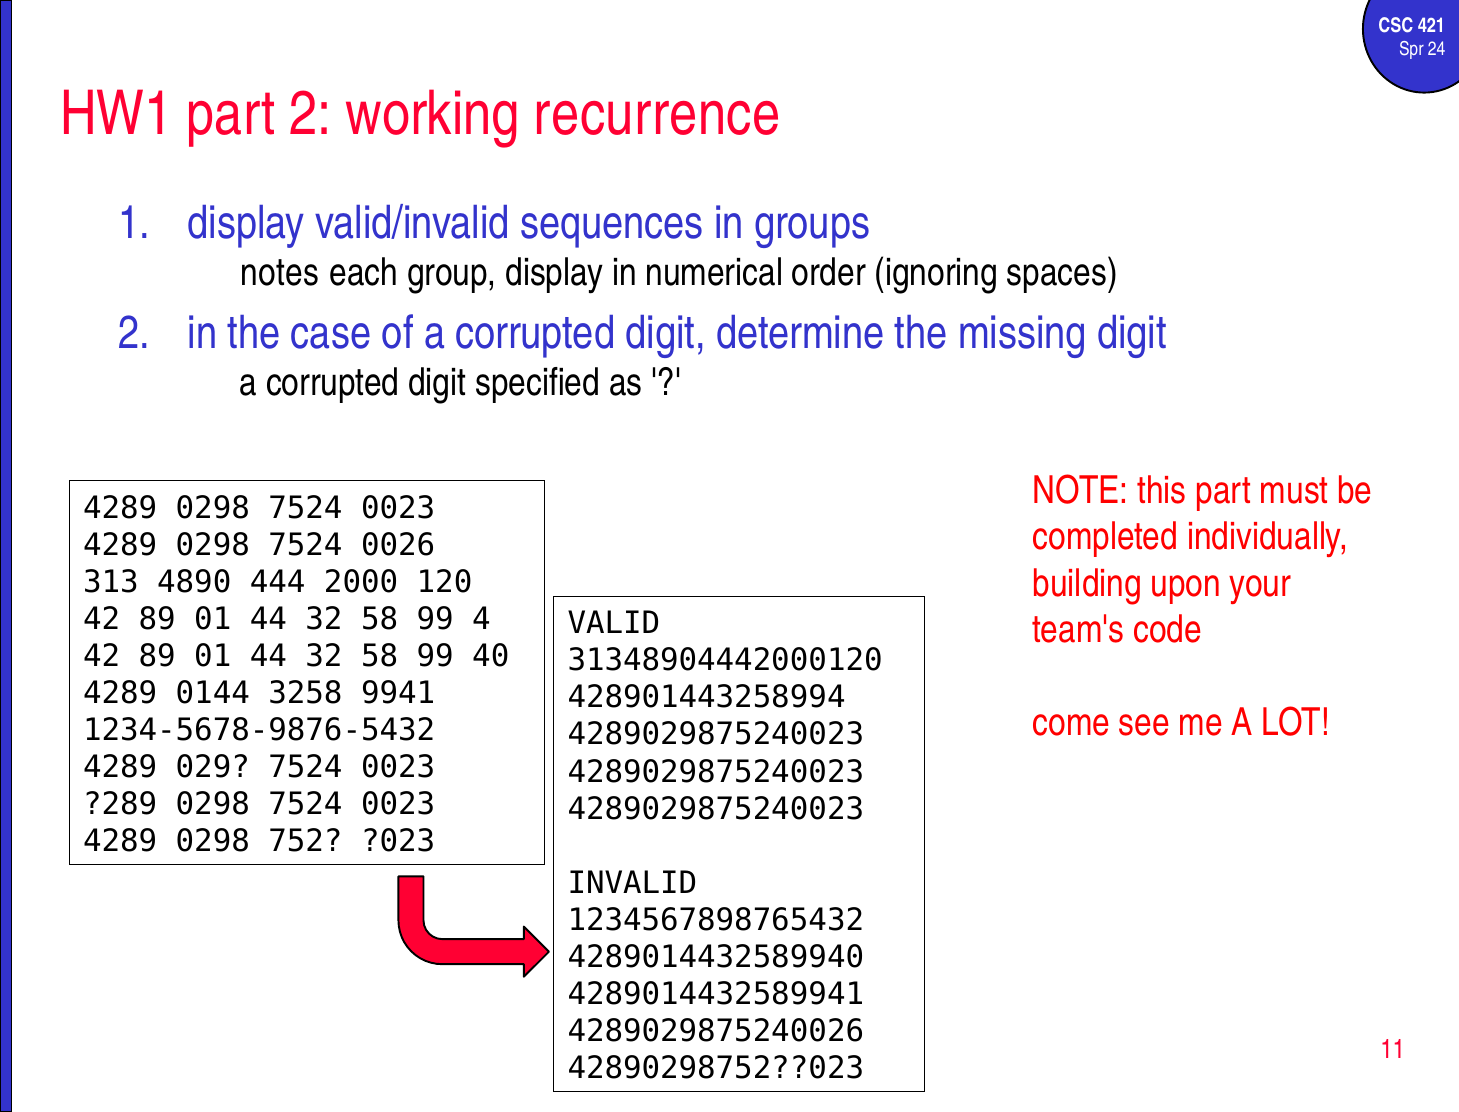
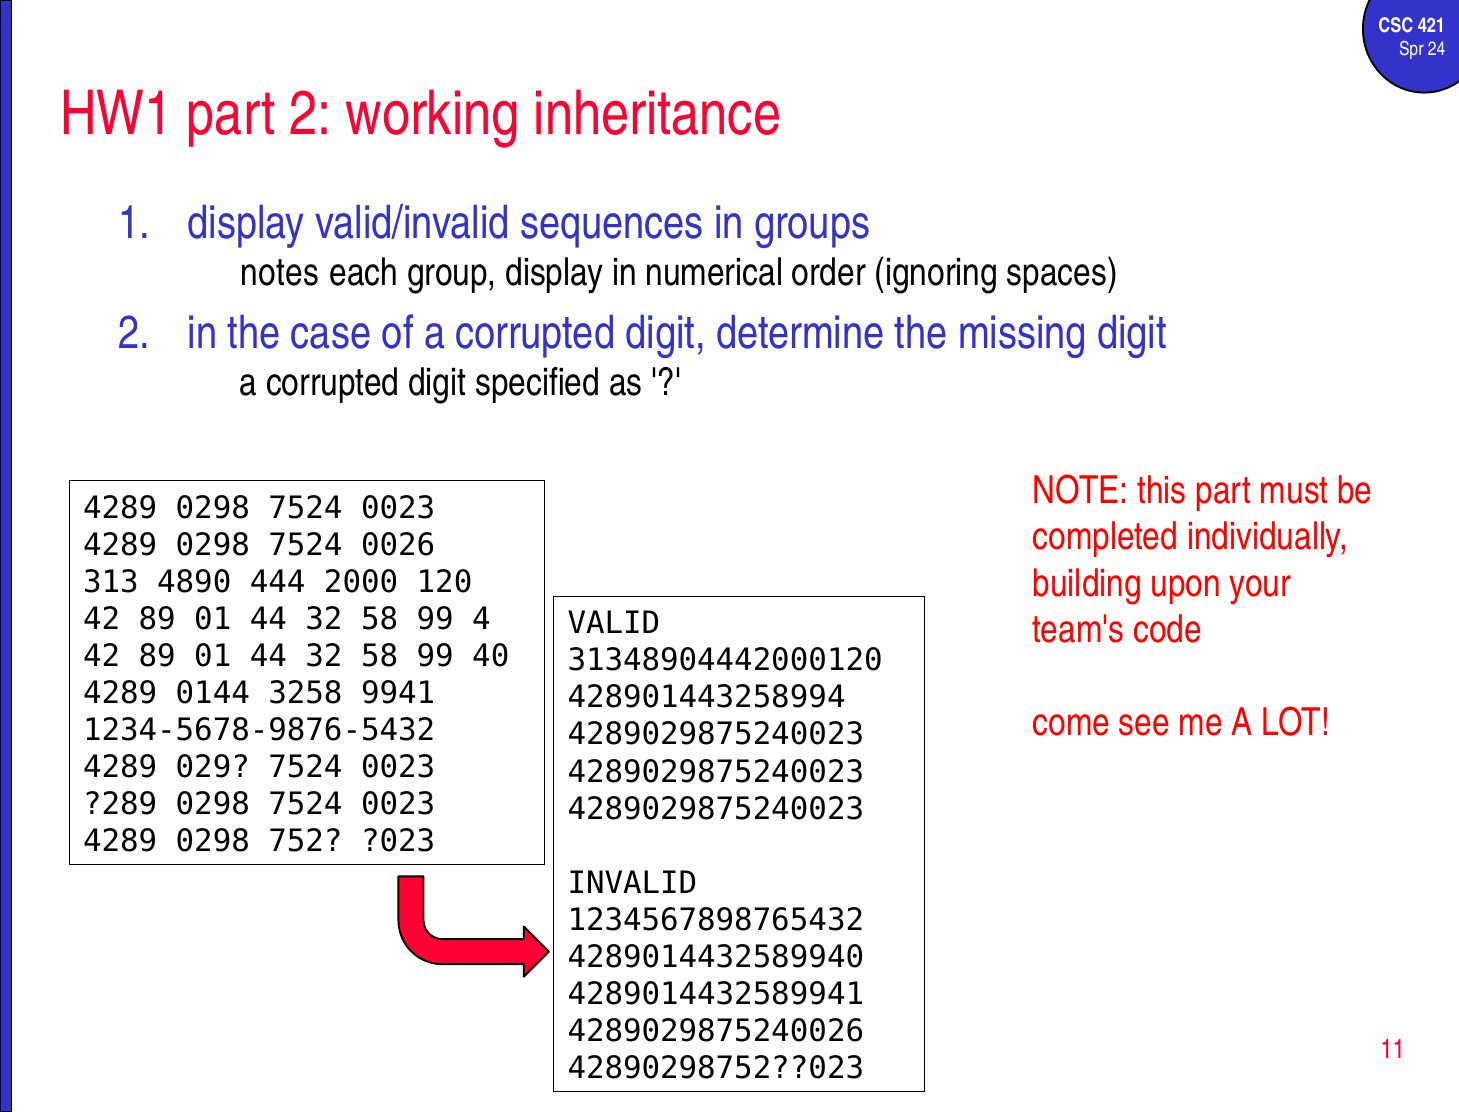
recurrence: recurrence -> inheritance
